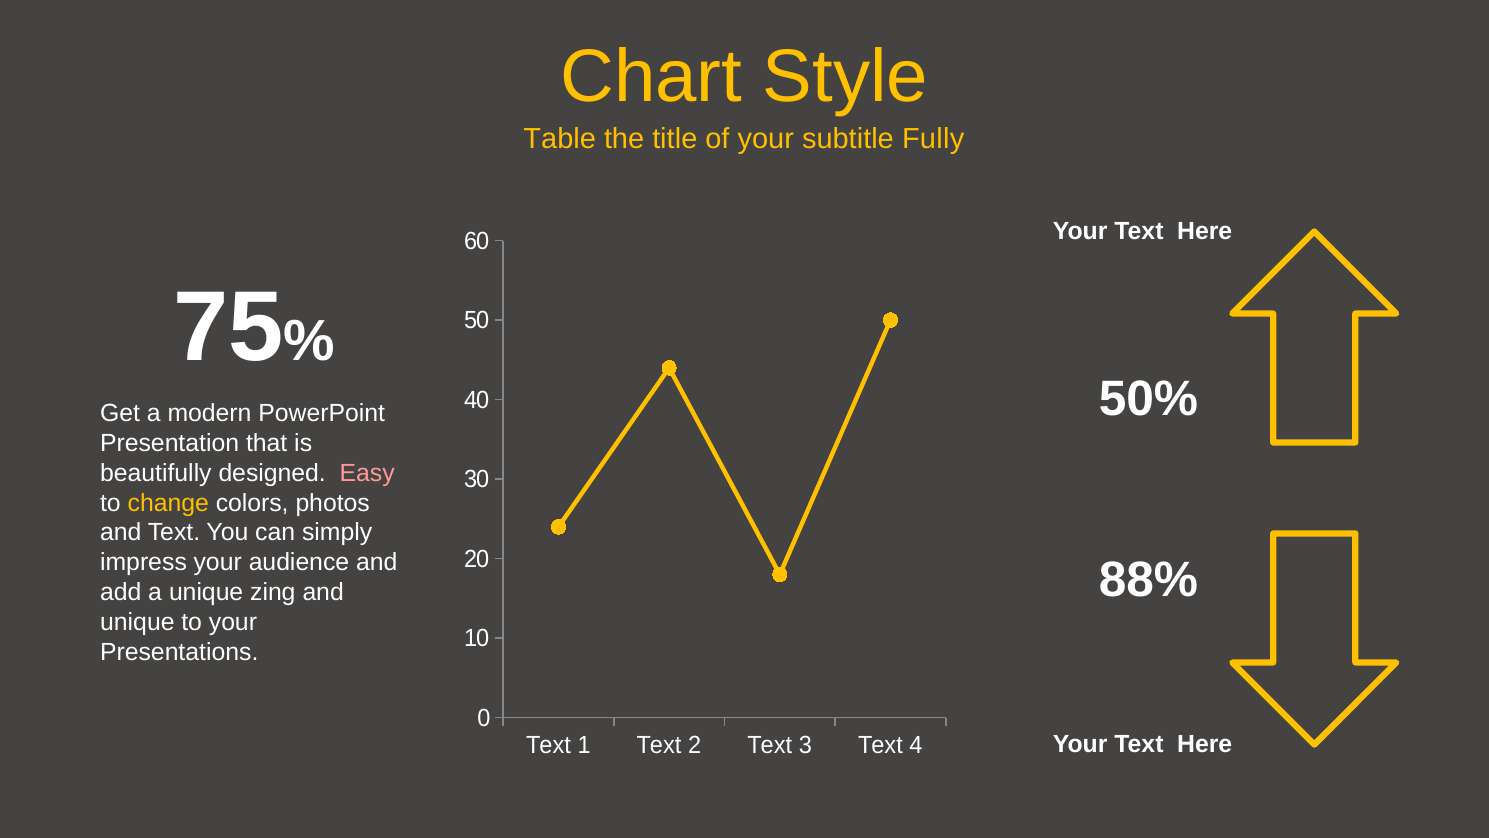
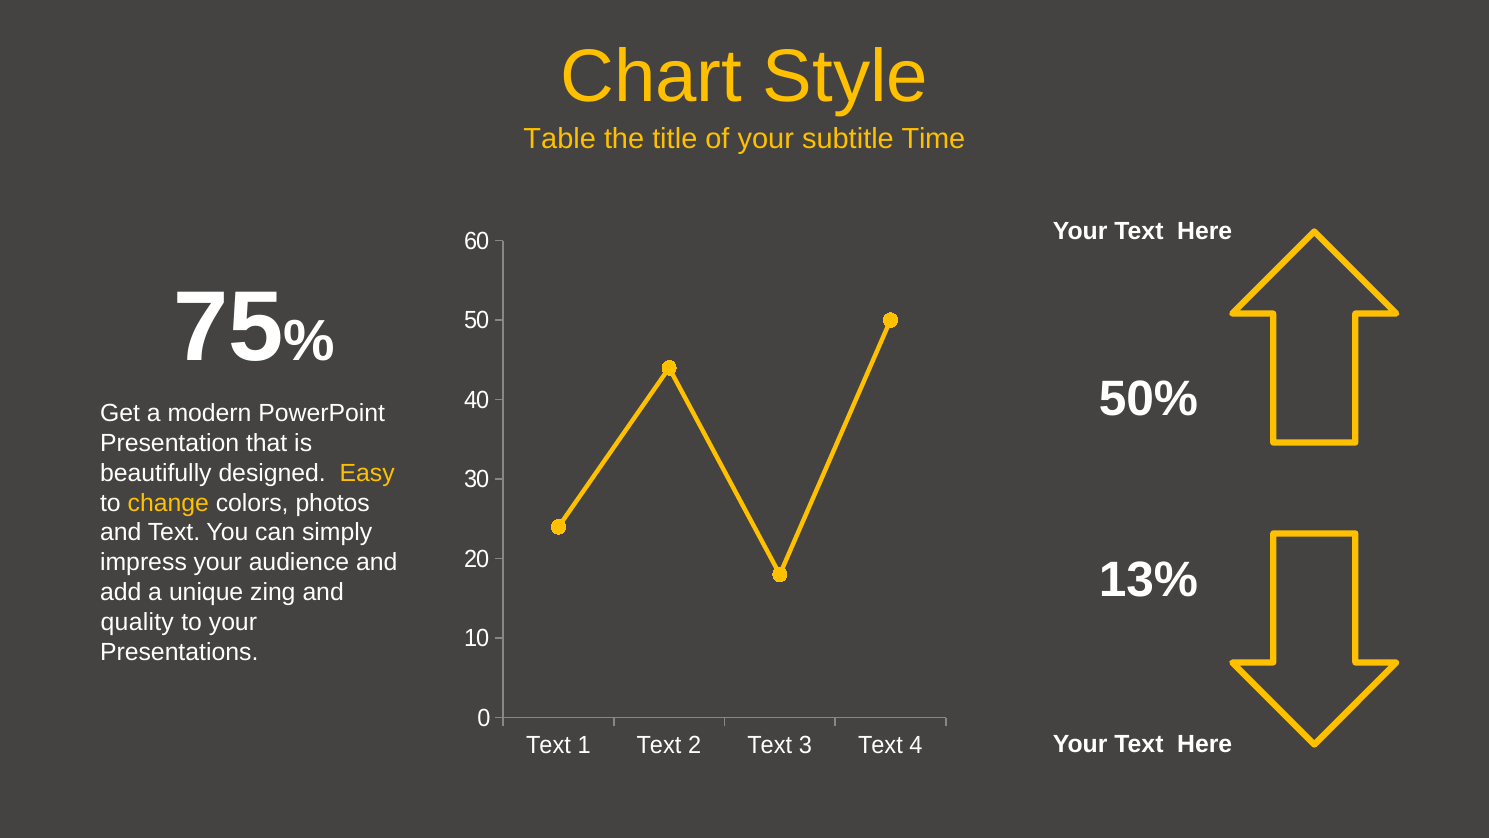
Fully: Fully -> Time
Easy colour: pink -> yellow
88%: 88% -> 13%
unique at (137, 622): unique -> quality
